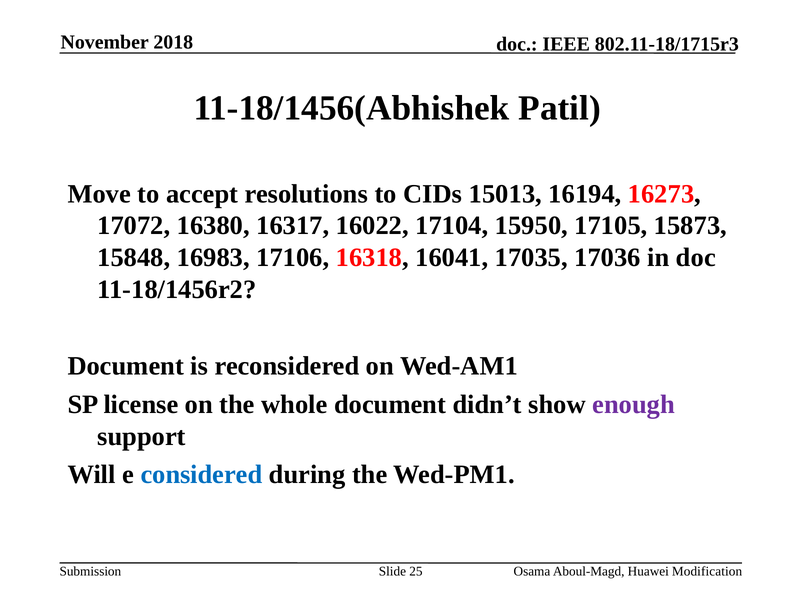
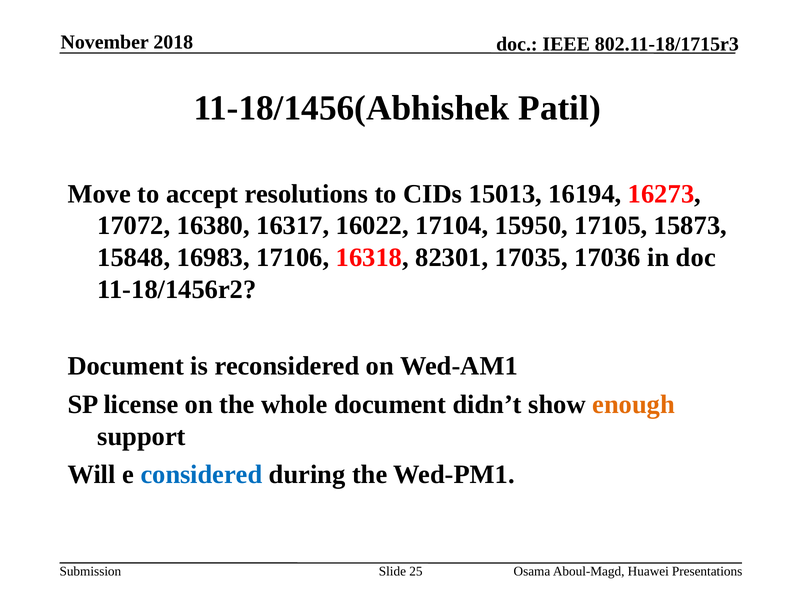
16041: 16041 -> 82301
enough colour: purple -> orange
Modification: Modification -> Presentations
